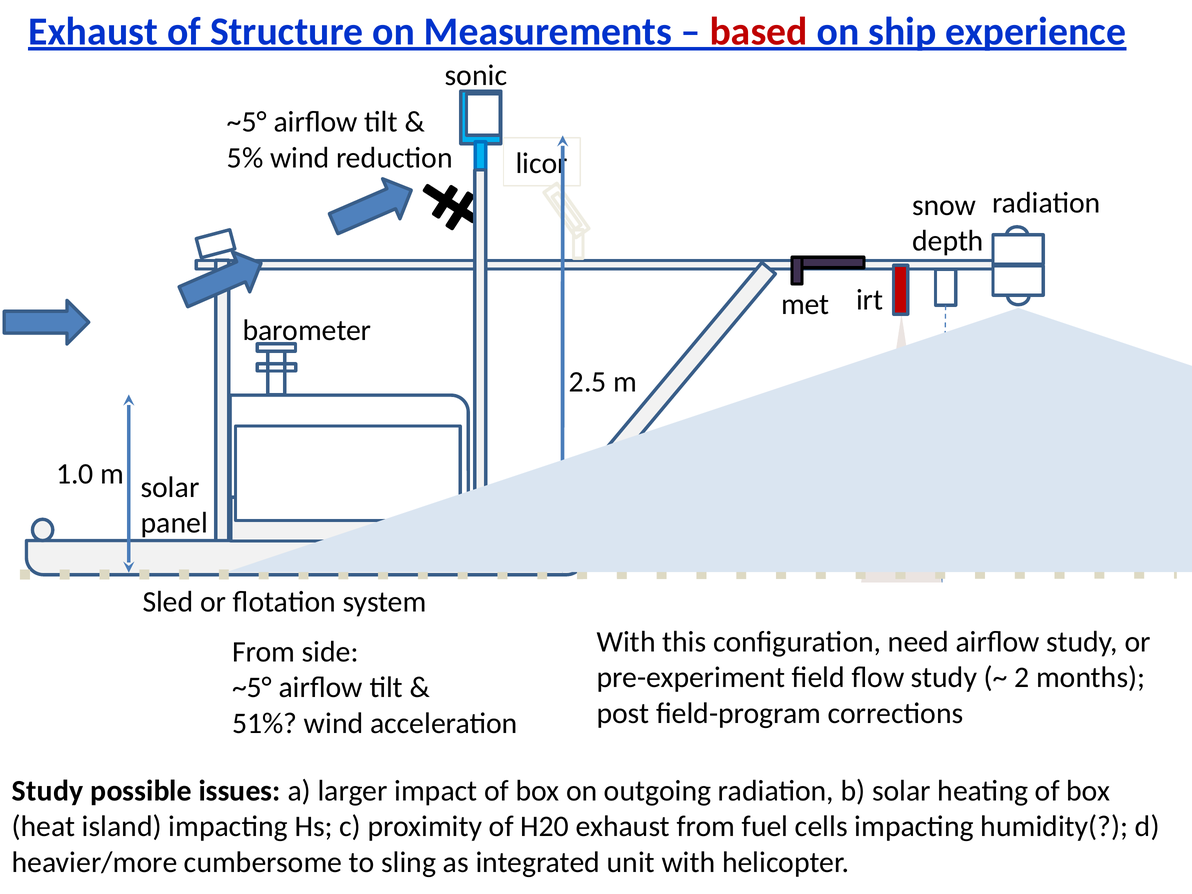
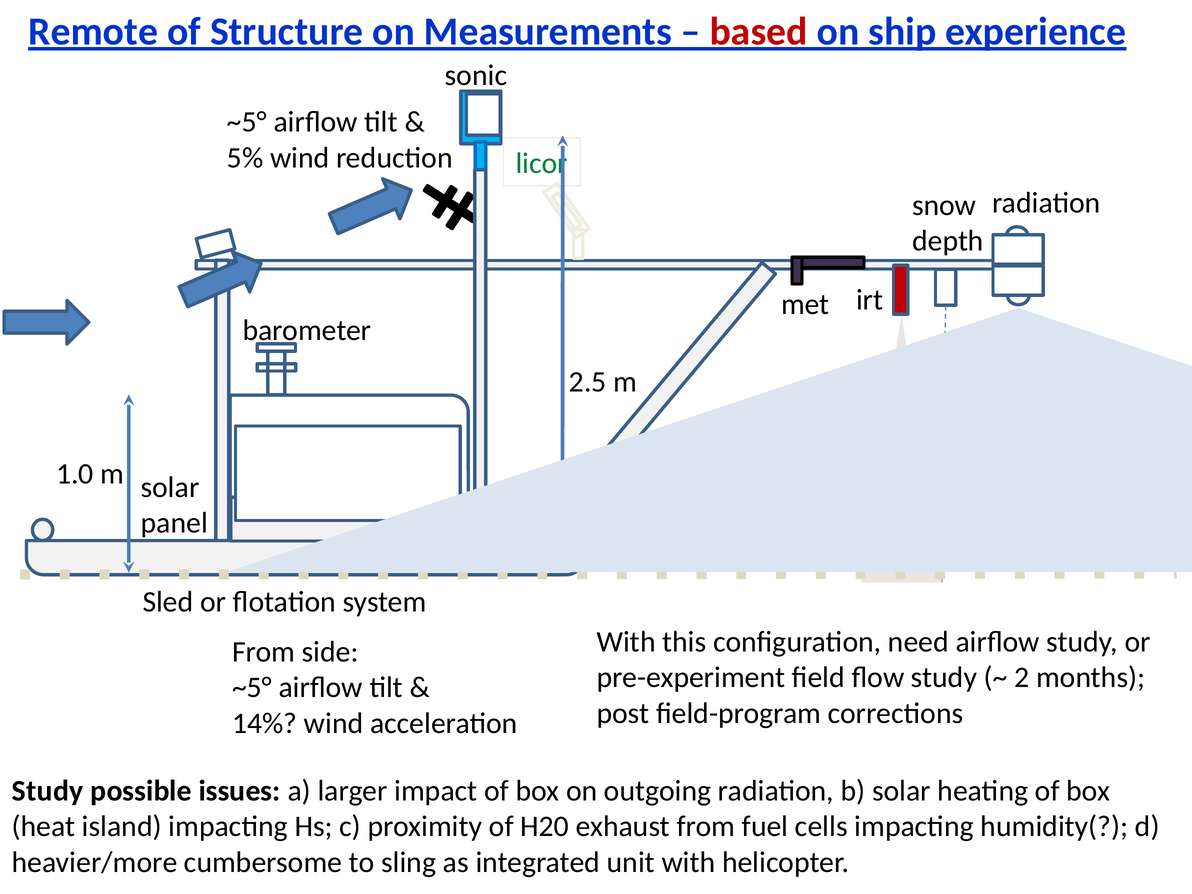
Exhaust at (93, 32): Exhaust -> Remote
licor colour: black -> green
51%: 51% -> 14%
